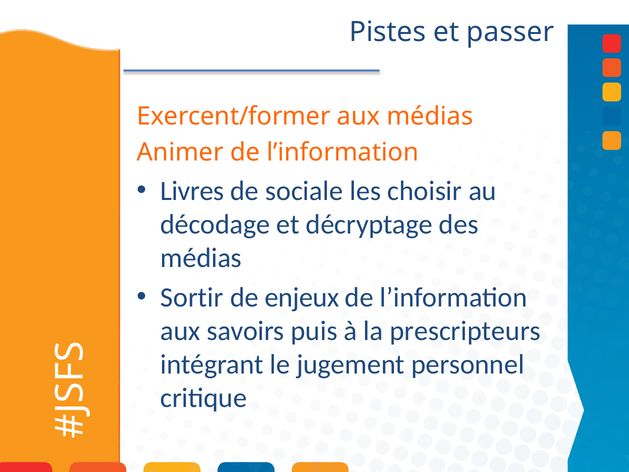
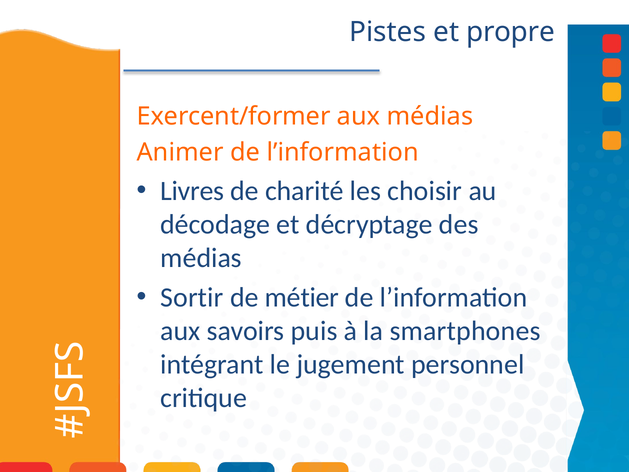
passer: passer -> propre
sociale: sociale -> charité
enjeux: enjeux -> métier
prescripteurs: prescripteurs -> smartphones
